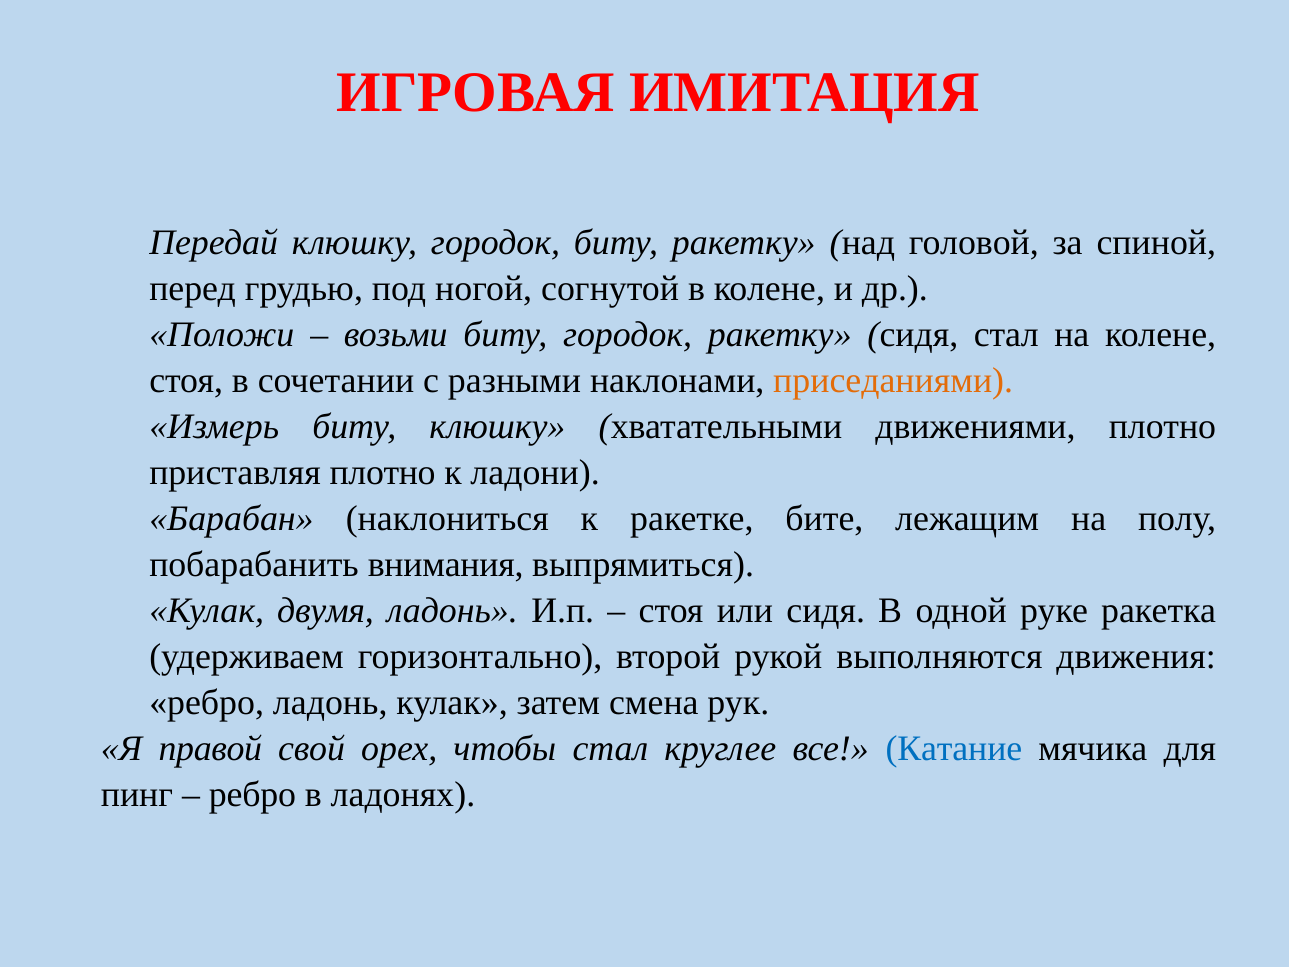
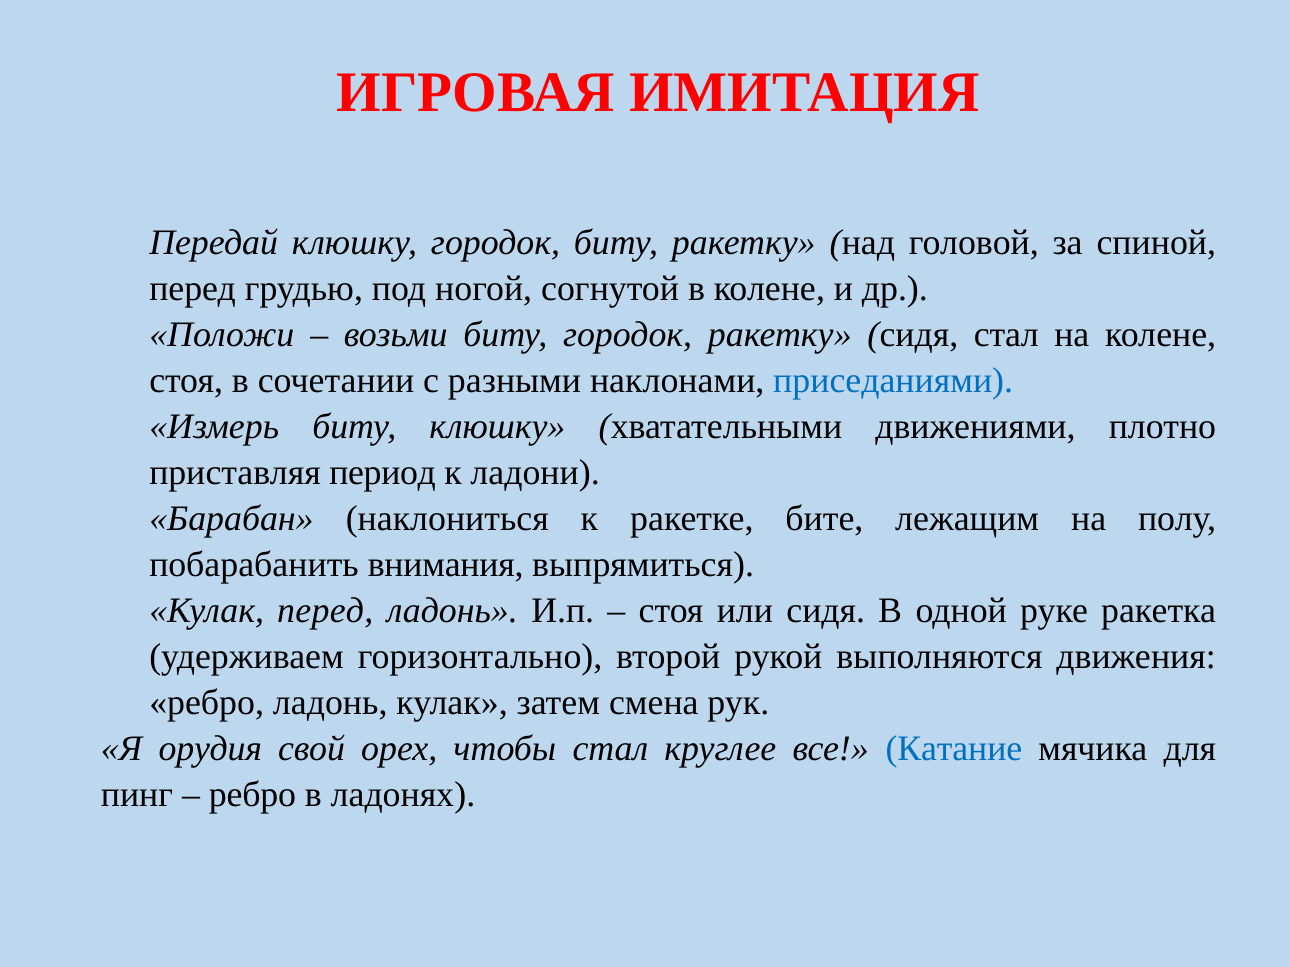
приседаниями colour: orange -> blue
приставляя плотно: плотно -> период
Кулак двумя: двумя -> перед
правой: правой -> орудия
